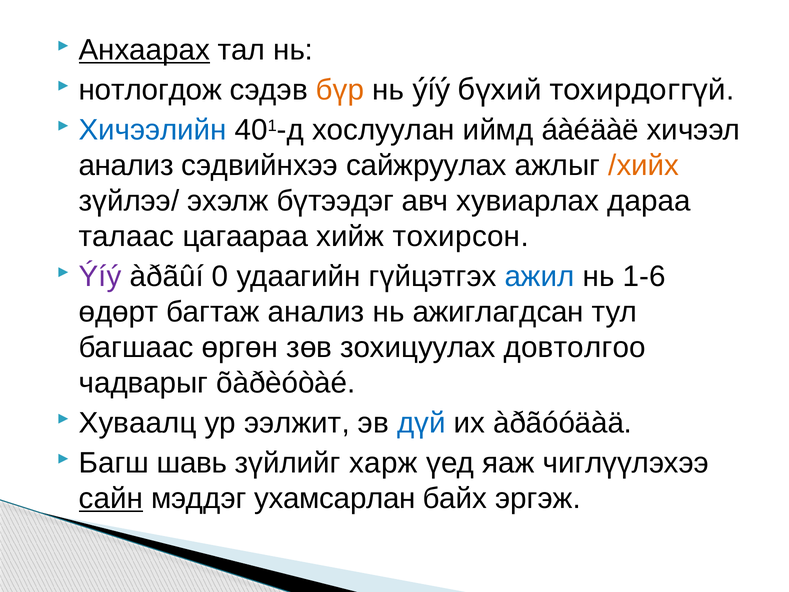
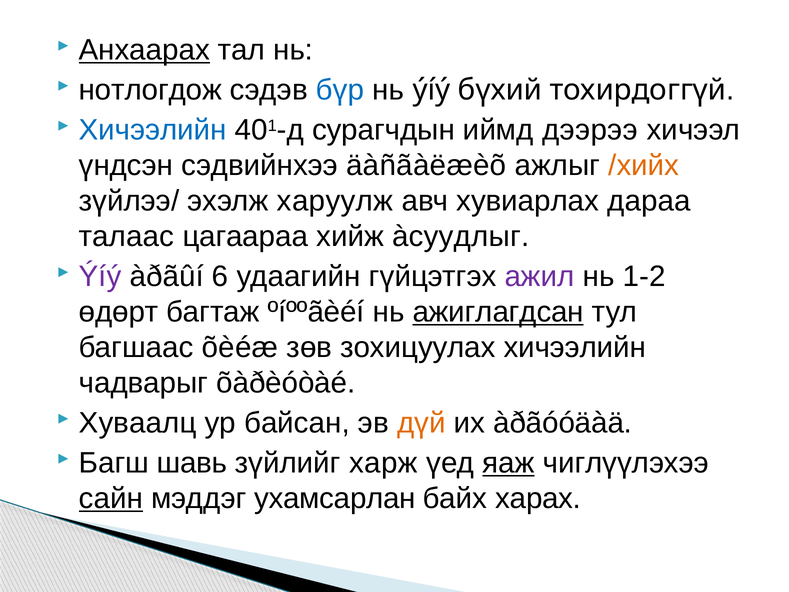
бүр colour: orange -> blue
хослуулан: хослуулан -> сурагчдын
áàéäàë: áàéäàë -> дээрээ
анализ at (126, 165): анализ -> үндсэн
сайжруулах: сайжруулах -> äàñãàëæèõ
бүтээдэг: бүтээдэг -> харуулж
тохирсон: тохирсон -> àсуудлыг
0: 0 -> 6
ажил colour: blue -> purple
1-6: 1-6 -> 1-2
багтаж анализ: анализ -> ºíººãèéí
ажиглагдсан underline: none -> present
өргөн: өргөн -> õèéæ
зохицуулах довтолгоо: довтолгоо -> хичээлийн
ээлжит: ээлжит -> байсан
дүй colour: blue -> orange
яаж underline: none -> present
эргэж: эргэж -> харах
